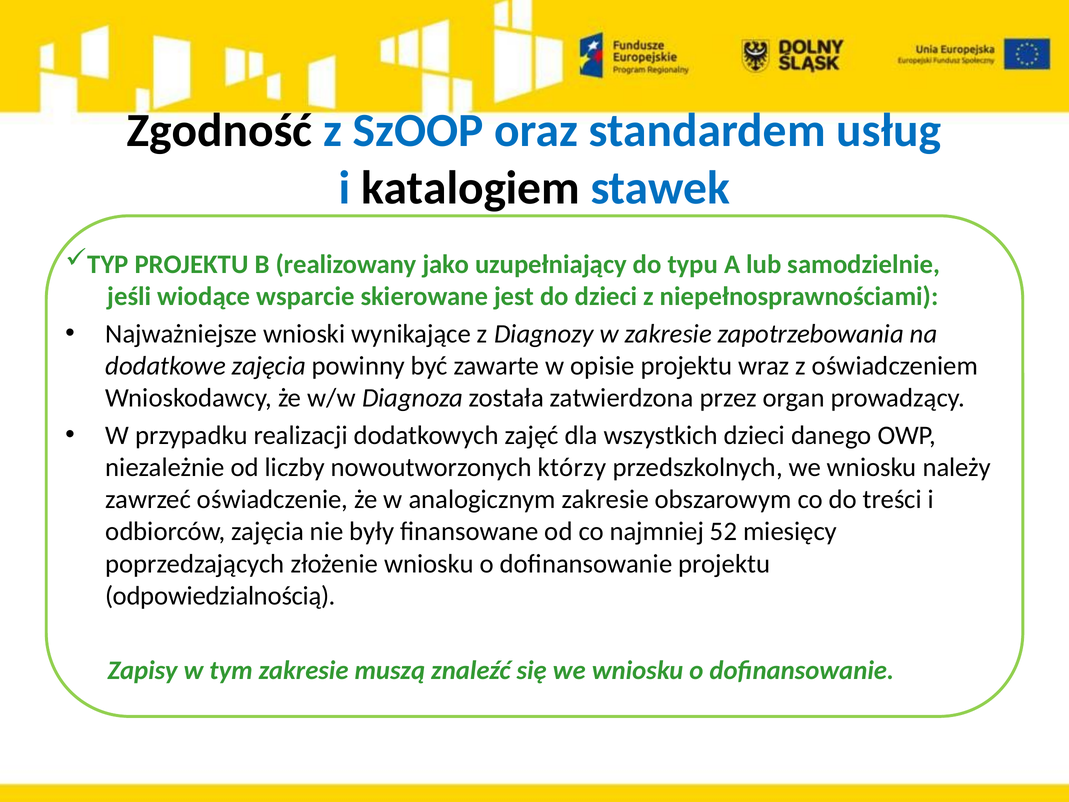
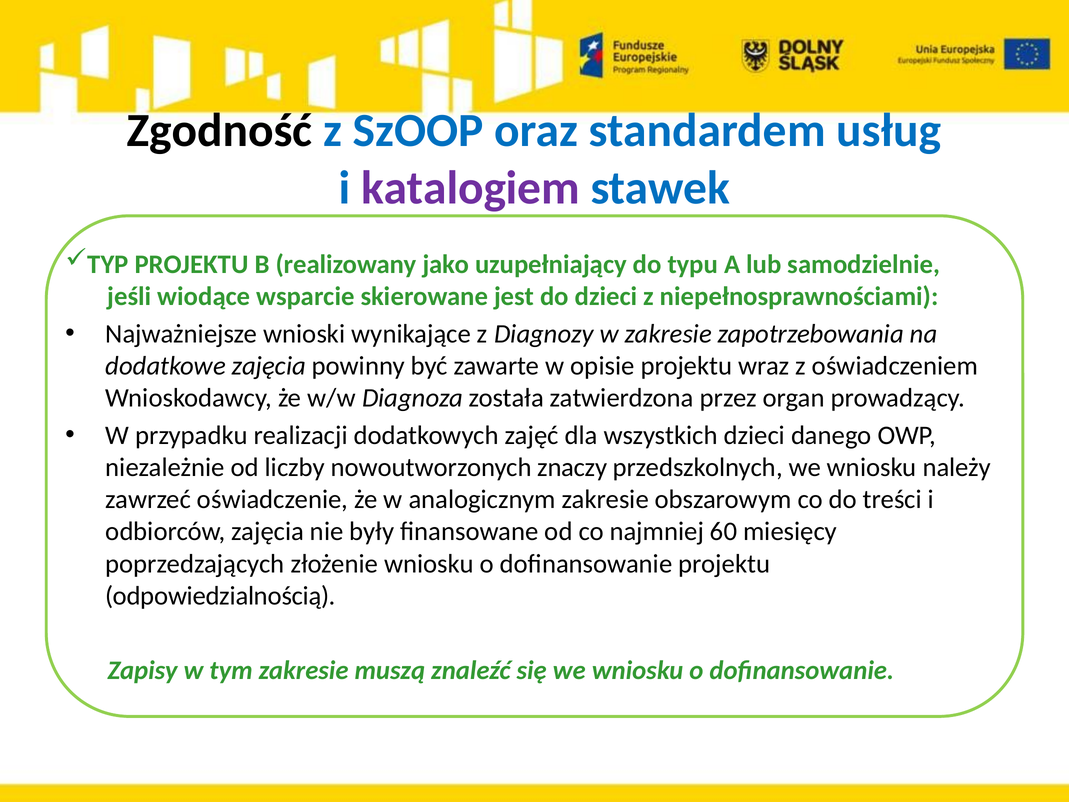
katalogiem colour: black -> purple
którzy: którzy -> znaczy
52: 52 -> 60
